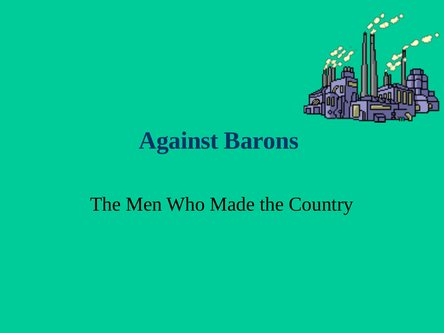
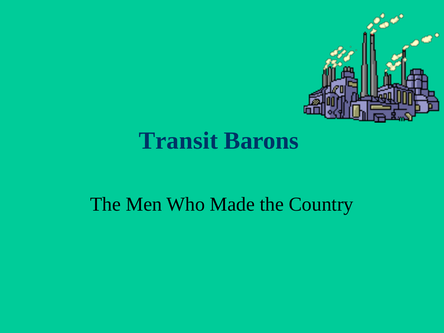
Against: Against -> Transit
